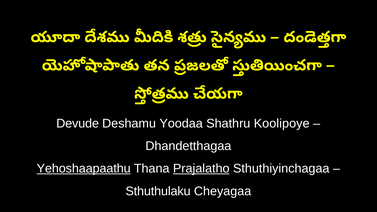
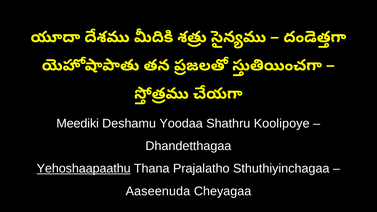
Devude: Devude -> Meediki
Prajalatho underline: present -> none
Sthuthulaku: Sthuthulaku -> Aaseenuda
